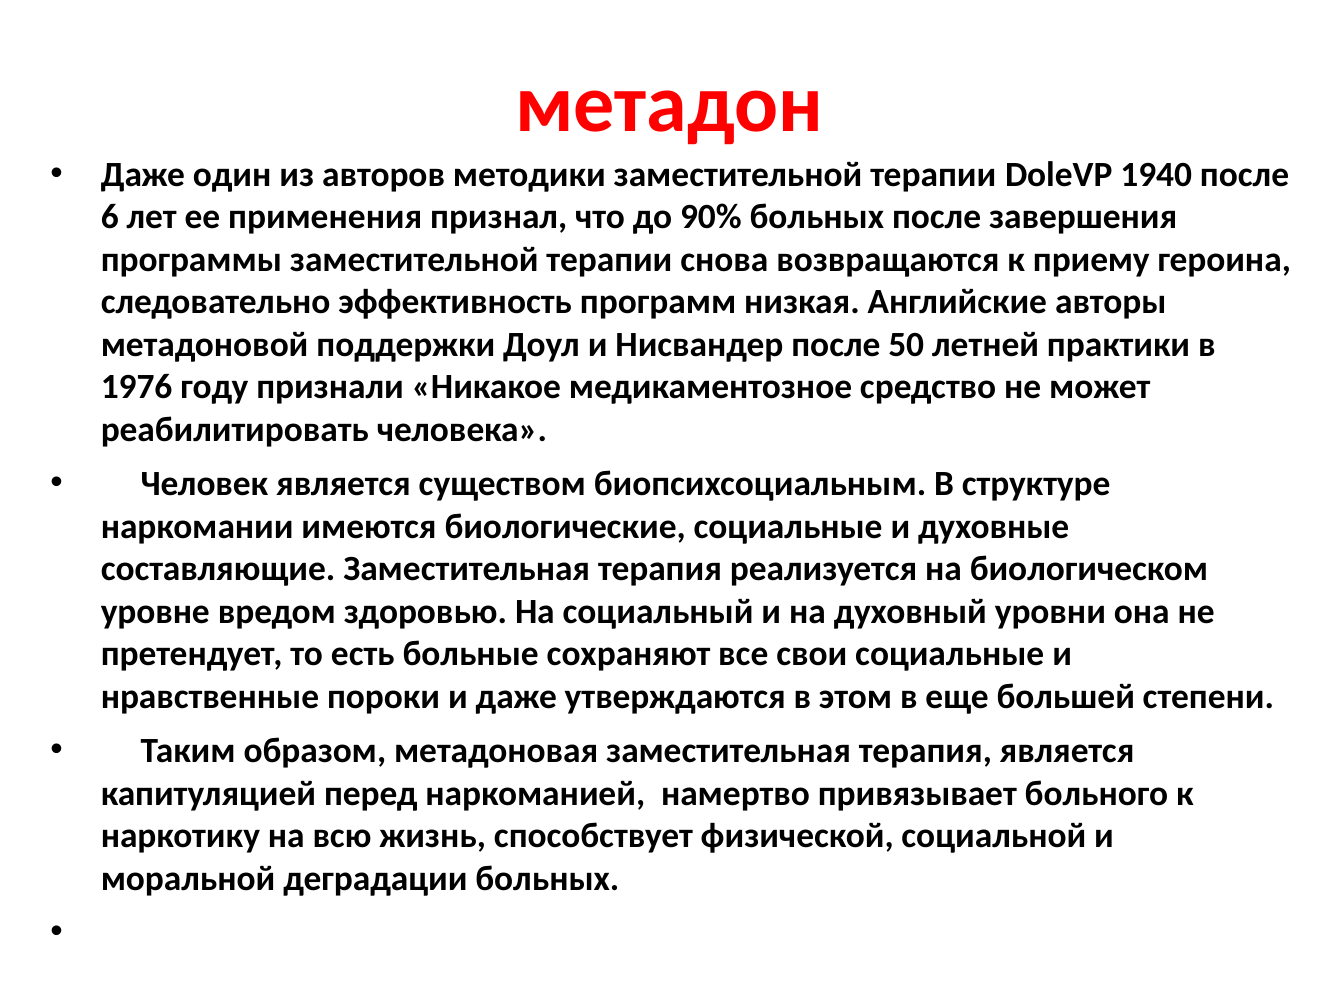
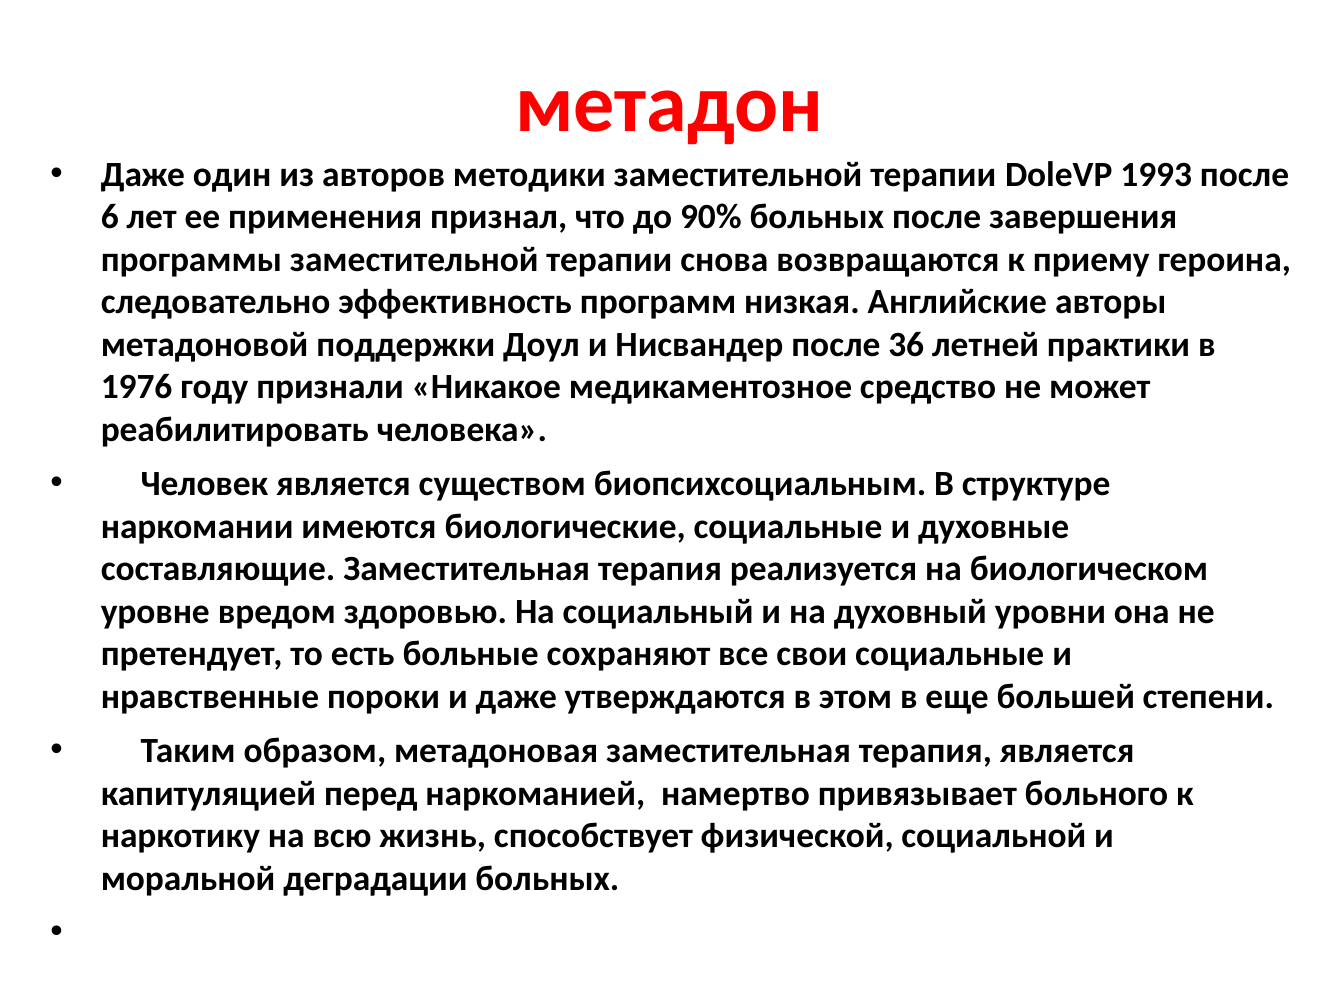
1940: 1940 -> 1993
50: 50 -> 36
